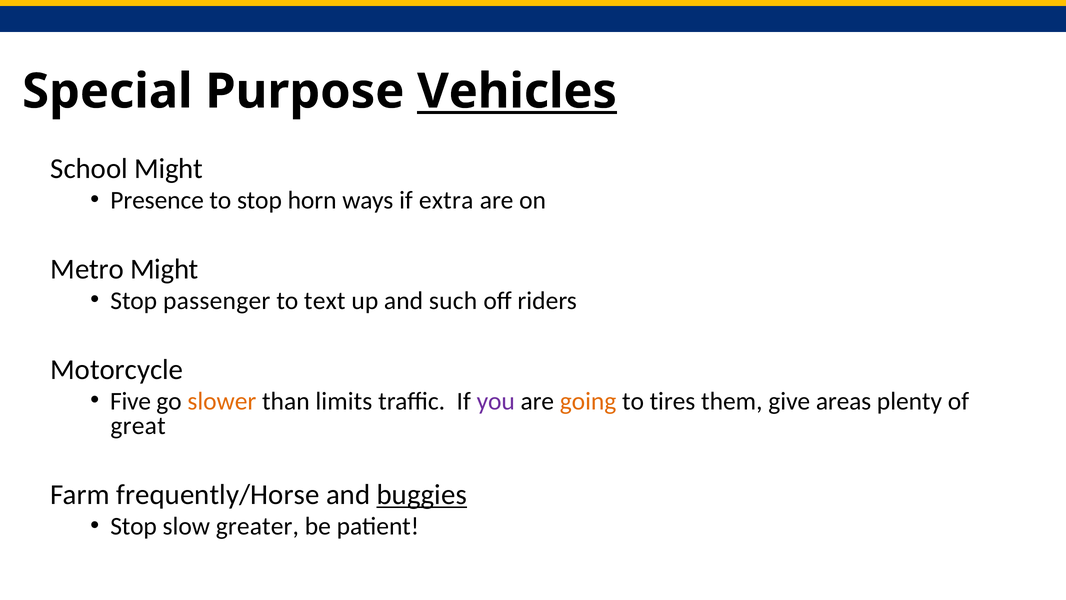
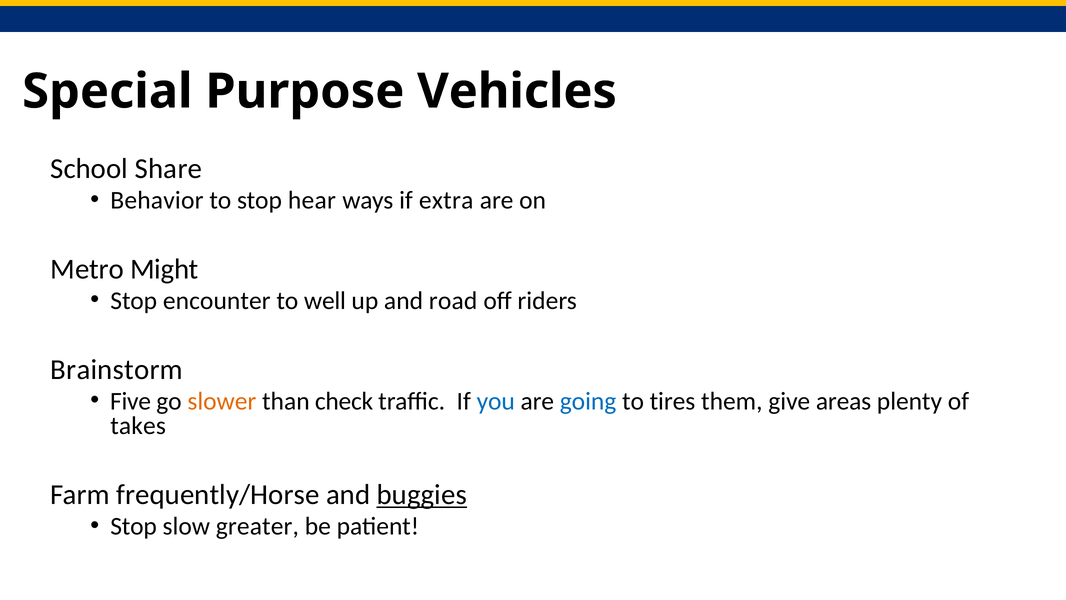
Vehicles underline: present -> none
School Might: Might -> Share
Presence: Presence -> Behavior
horn: horn -> hear
passenger: passenger -> encounter
text: text -> well
such: such -> road
Motorcycle: Motorcycle -> Brainstorm
limits: limits -> check
you colour: purple -> blue
going colour: orange -> blue
great: great -> takes
